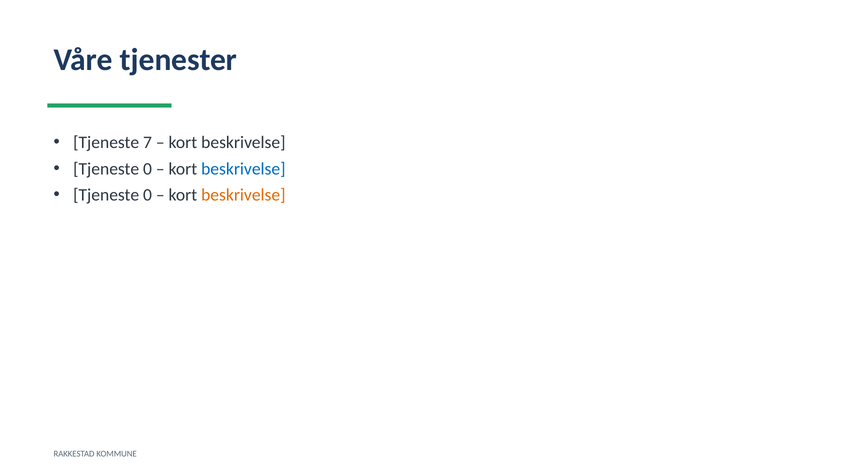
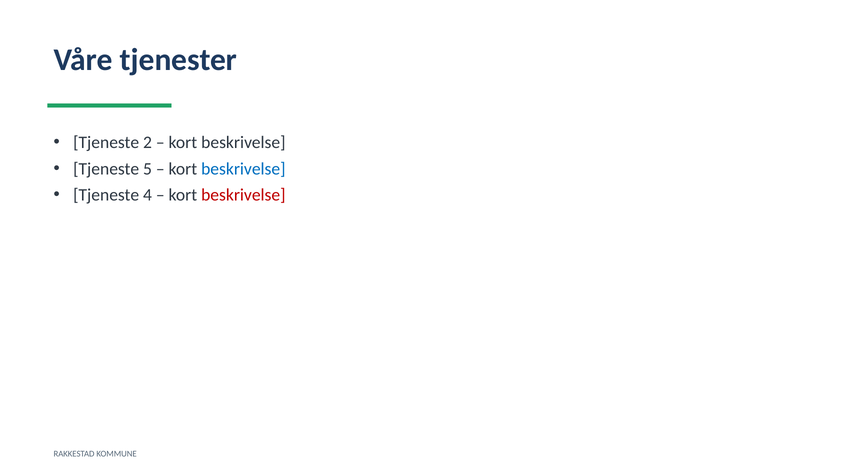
7: 7 -> 2
0 at (147, 169): 0 -> 5
0 at (147, 195): 0 -> 4
beskrivelse at (243, 195) colour: orange -> red
